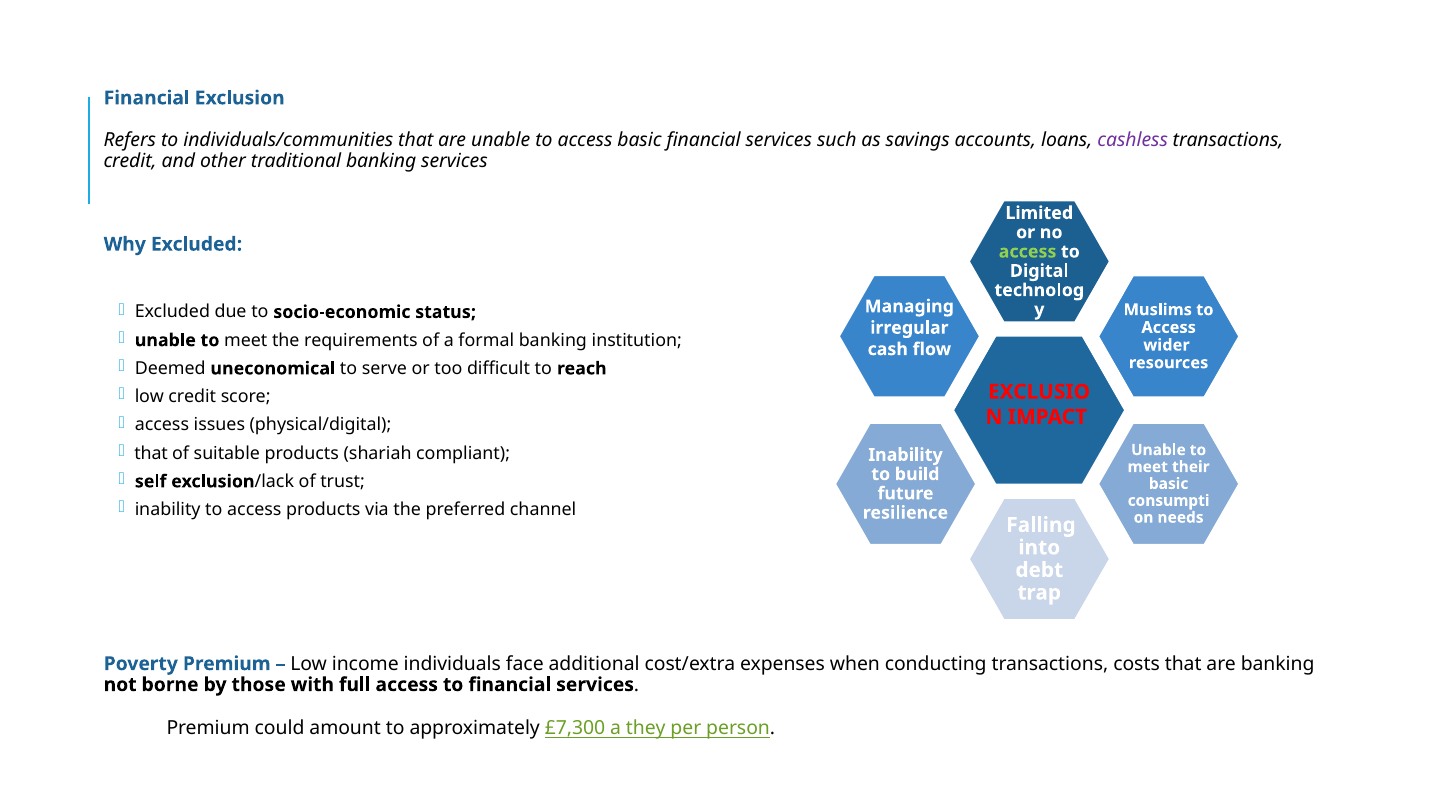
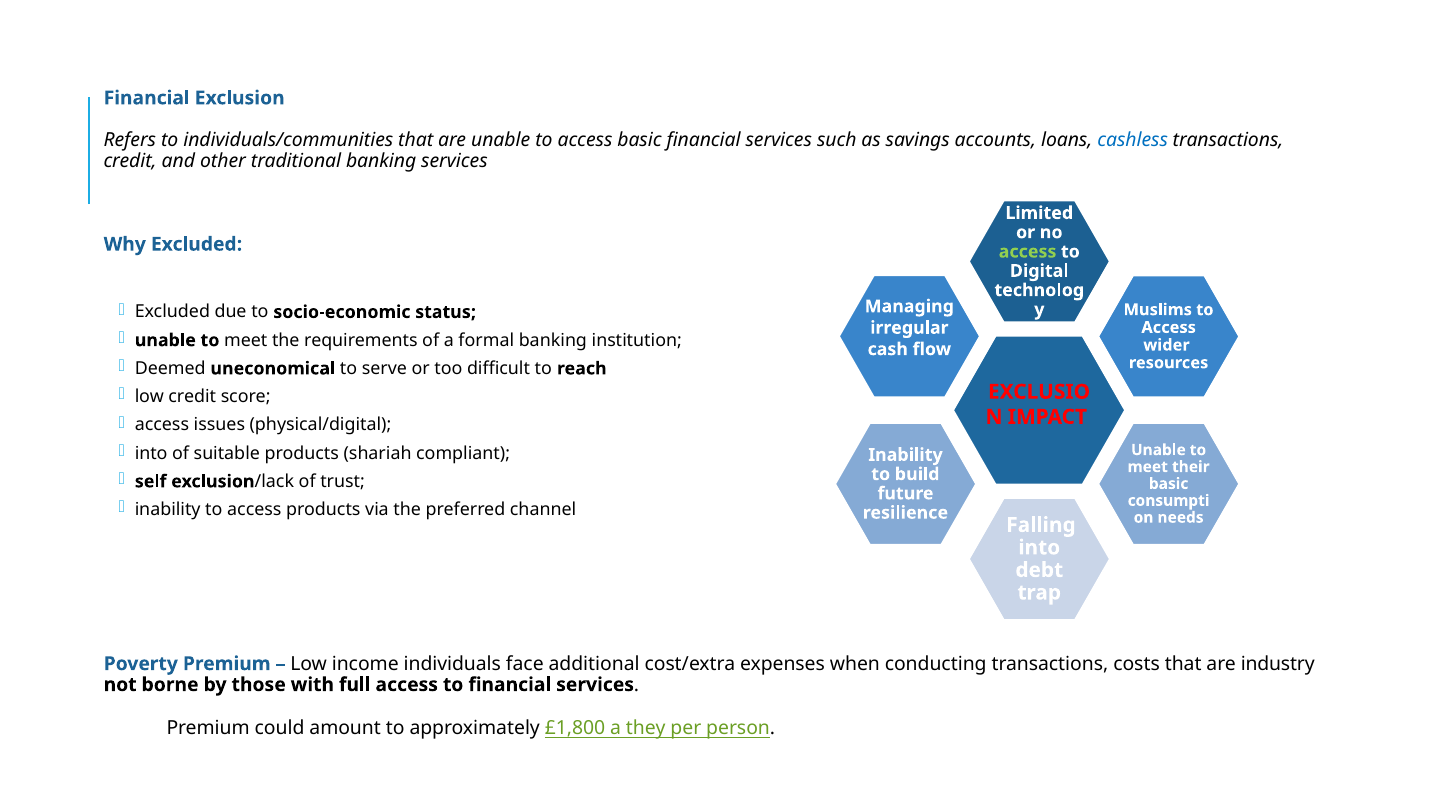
cashless colour: purple -> blue
that at (151, 453): that -> into
are banking: banking -> industry
£7,300: £7,300 -> £1,800
